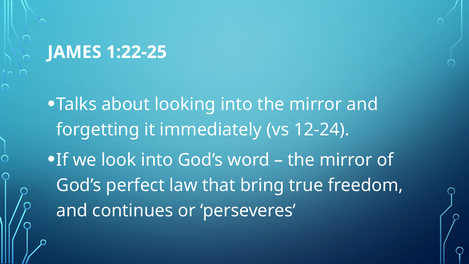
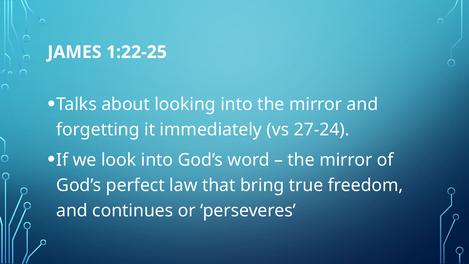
12-24: 12-24 -> 27-24
